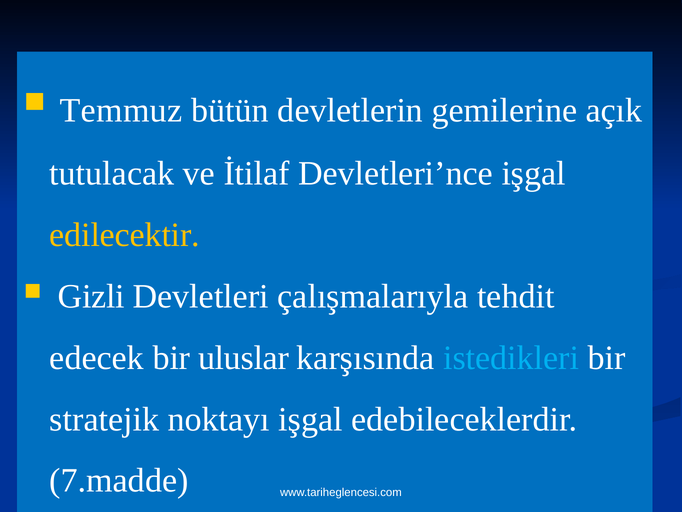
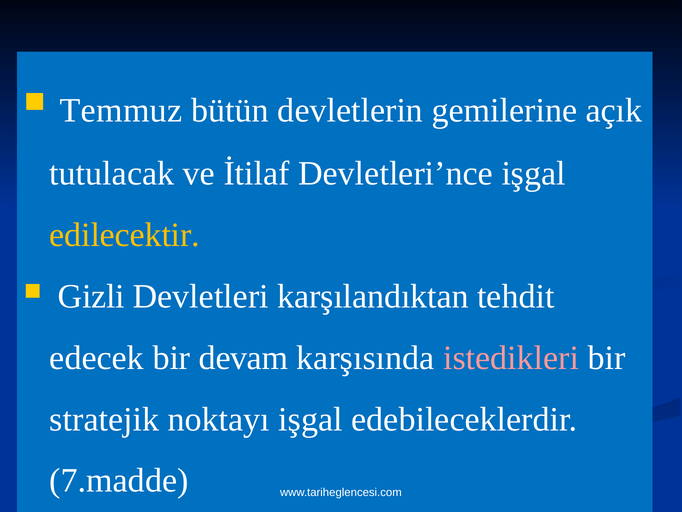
çalışmalarıyla: çalışmalarıyla -> karşılandıktan
uluslar: uluslar -> devam
istedikleri colour: light blue -> pink
